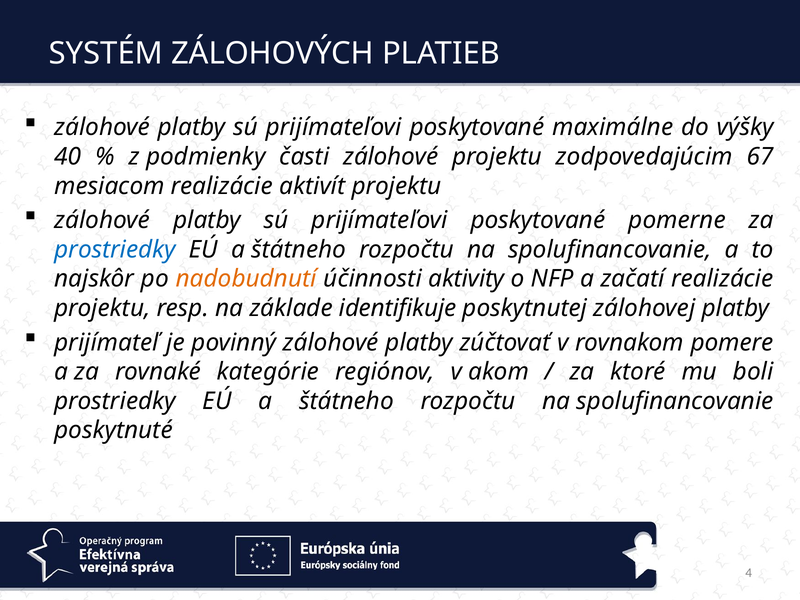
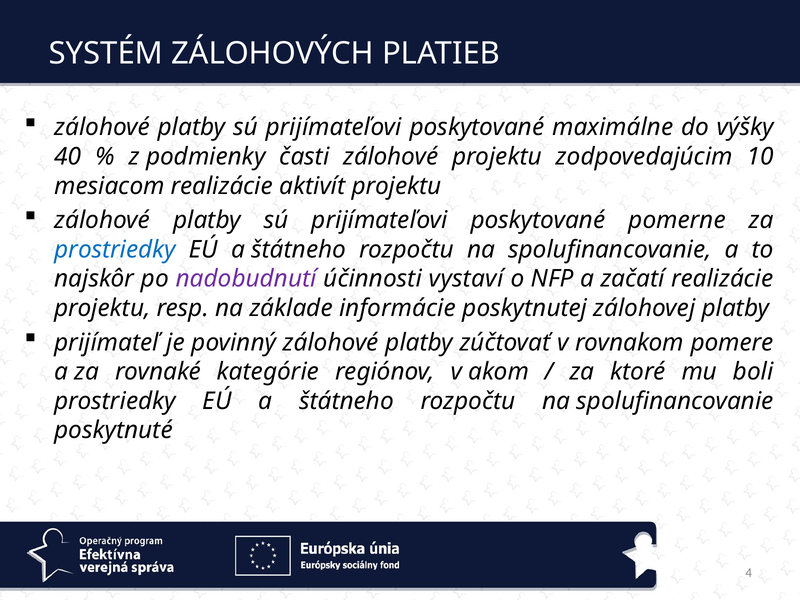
67: 67 -> 10
nadobudnutí colour: orange -> purple
aktivity: aktivity -> vystaví
identifikuje: identifikuje -> informácie
